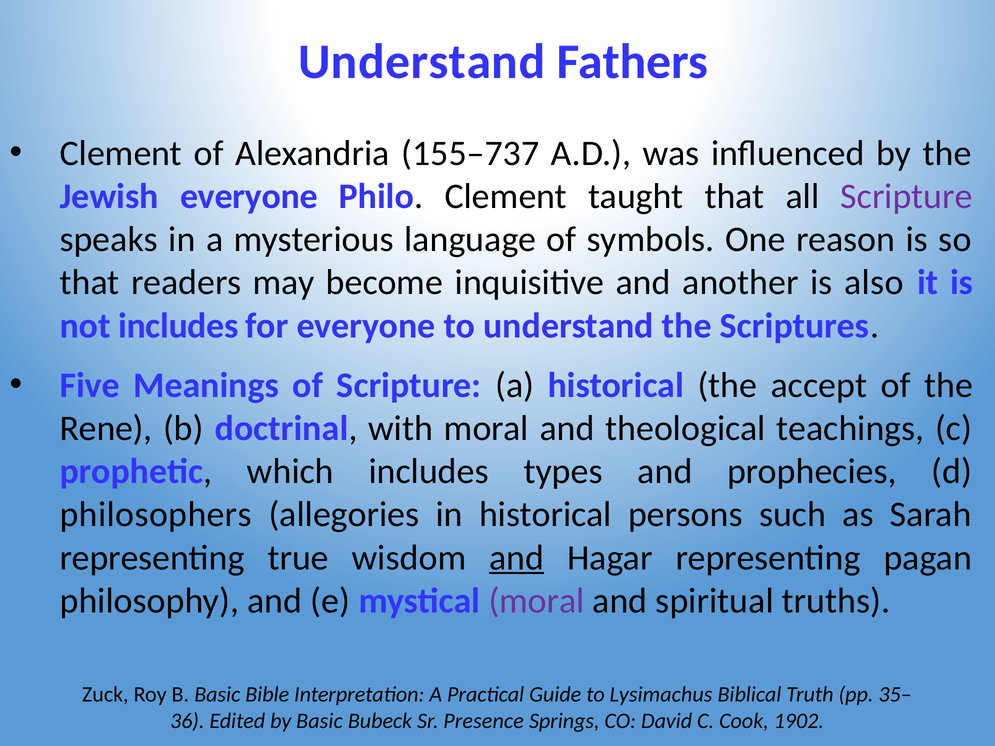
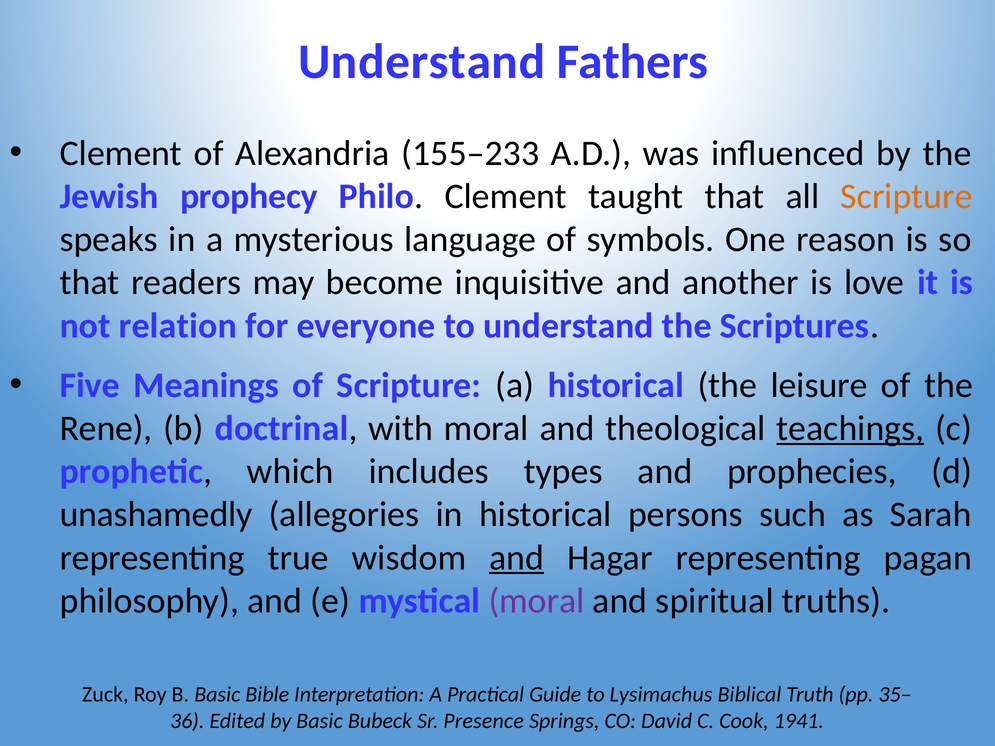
155–737: 155–737 -> 155–233
Jewish everyone: everyone -> prophecy
Scripture at (907, 197) colour: purple -> orange
also: also -> love
not includes: includes -> relation
accept: accept -> leisure
teachings underline: none -> present
philosophers: philosophers -> unashamedly
1902: 1902 -> 1941
